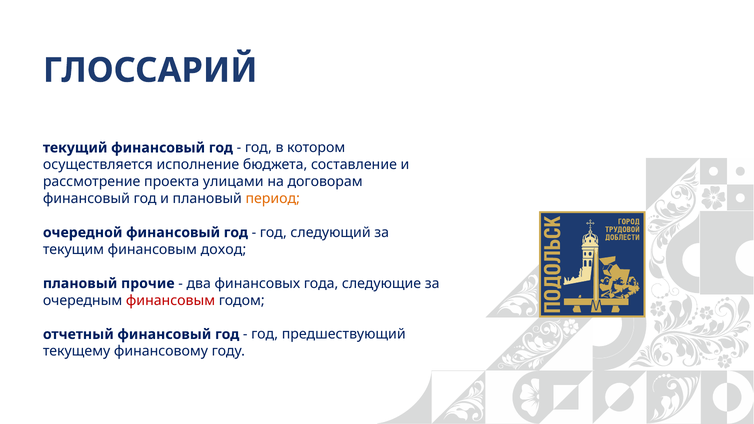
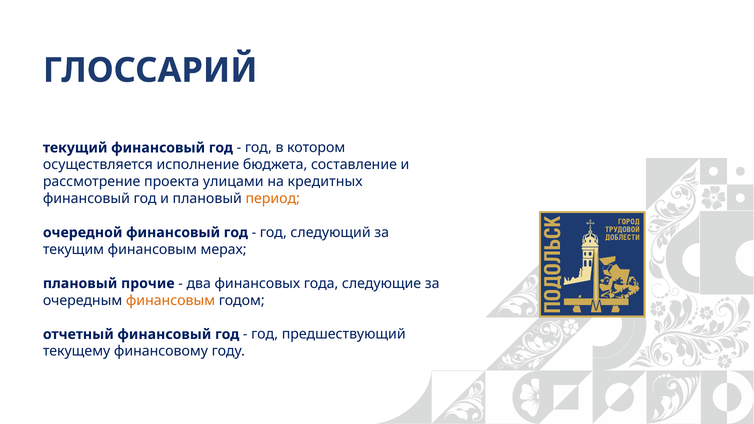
договорам: договорам -> кредитных
доход: доход -> мерах
финансовым at (171, 300) colour: red -> orange
